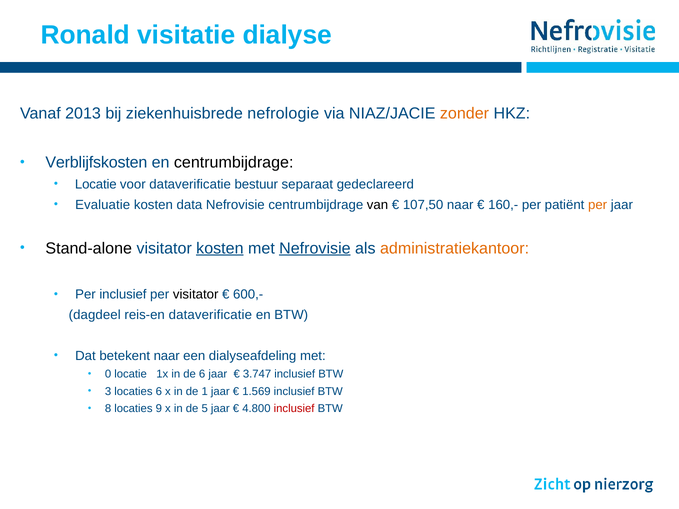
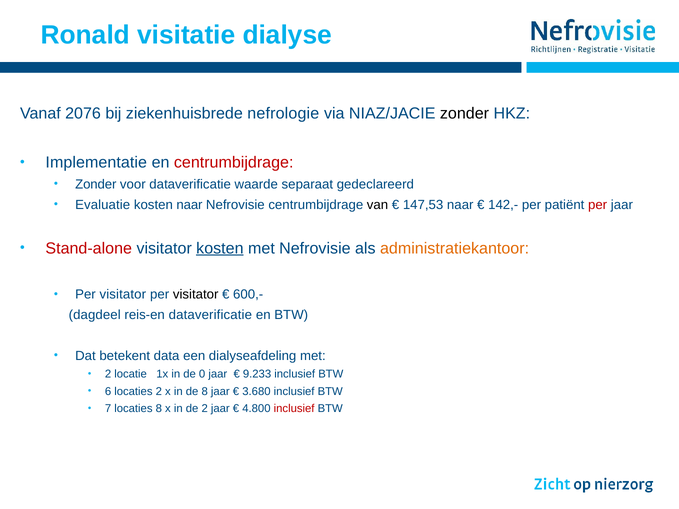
2013: 2013 -> 2076
zonder at (464, 114) colour: orange -> black
Verblijfskosten: Verblijfskosten -> Implementatie
centrumbijdrage at (234, 163) colour: black -> red
Locatie at (96, 185): Locatie -> Zonder
bestuur: bestuur -> waarde
kosten data: data -> naar
107,50: 107,50 -> 147,53
160,-: 160,- -> 142,-
per at (598, 205) colour: orange -> red
Stand-alone colour: black -> red
Nefrovisie at (315, 248) underline: present -> none
inclusief at (123, 295): inclusief -> visitator
betekent naar: naar -> data
0 at (108, 374): 0 -> 2
de 6: 6 -> 0
3.747: 3.747 -> 9.233
3: 3 -> 6
locaties 6: 6 -> 2
de 1: 1 -> 8
1.569: 1.569 -> 3.680
8: 8 -> 7
locaties 9: 9 -> 8
de 5: 5 -> 2
